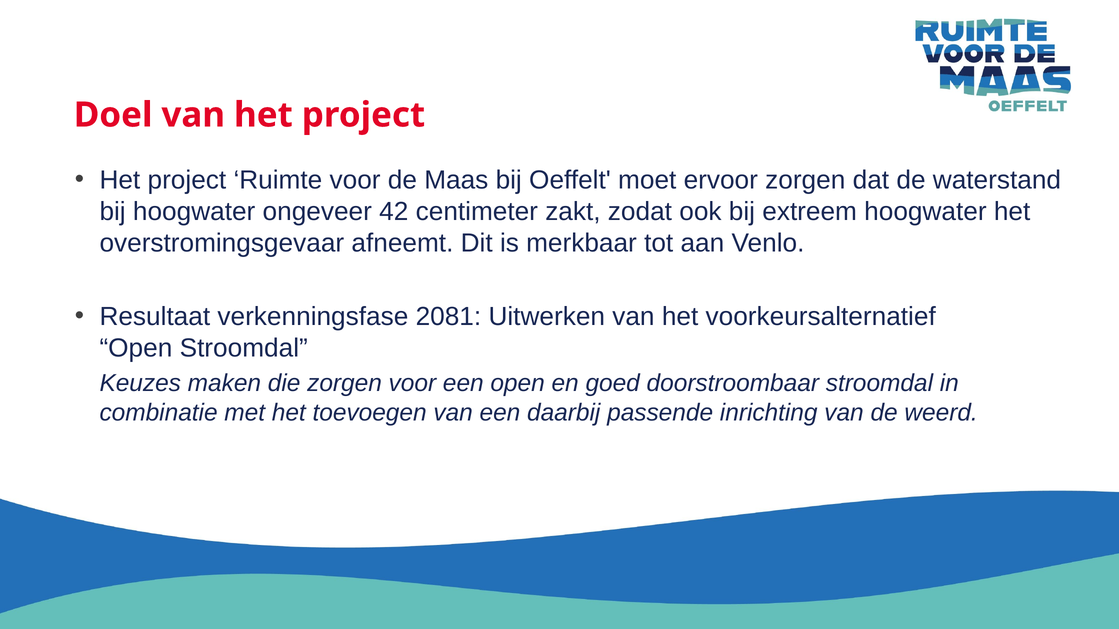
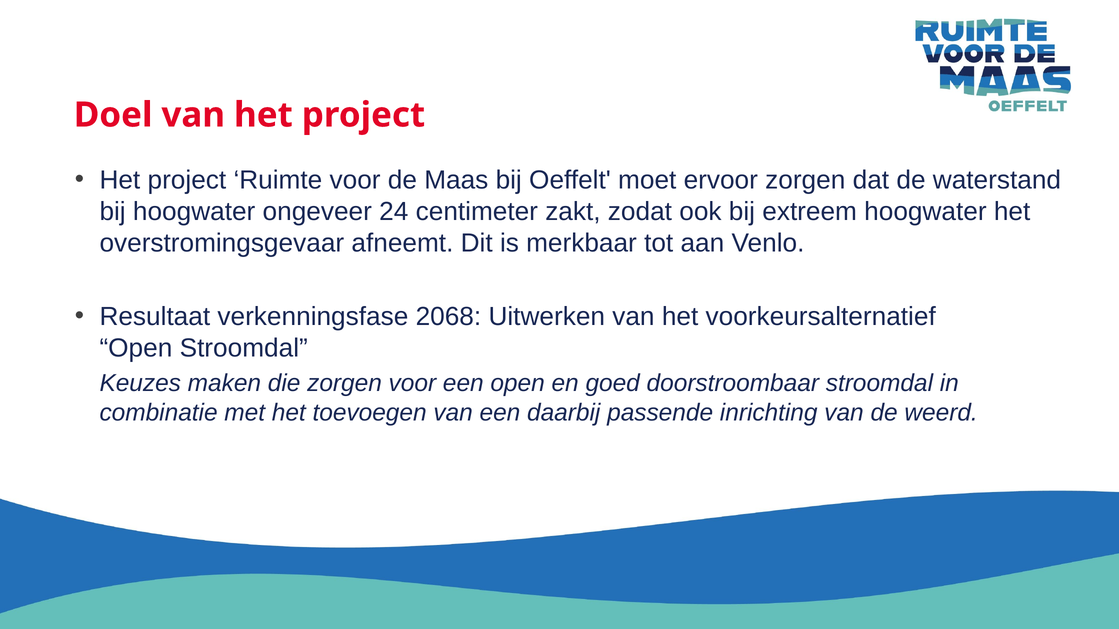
42: 42 -> 24
2081: 2081 -> 2068
